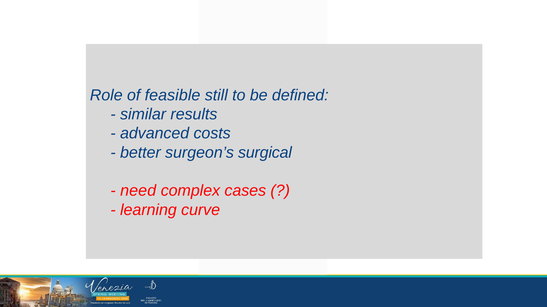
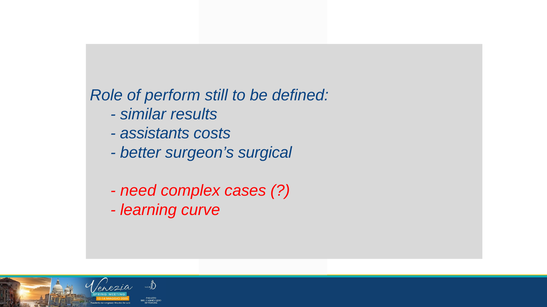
feasible: feasible -> perform
advanced: advanced -> assistants
